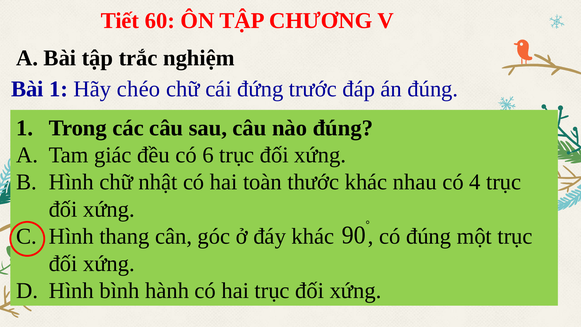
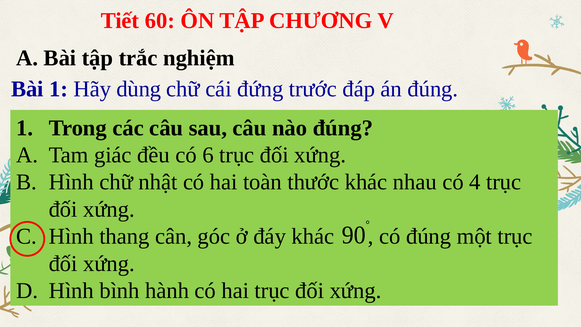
chéo: chéo -> dùng
